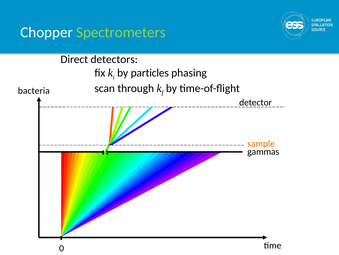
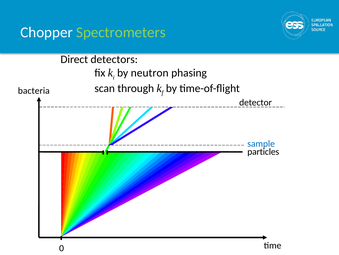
particles: particles -> neutron
sample colour: orange -> blue
gammas: gammas -> particles
